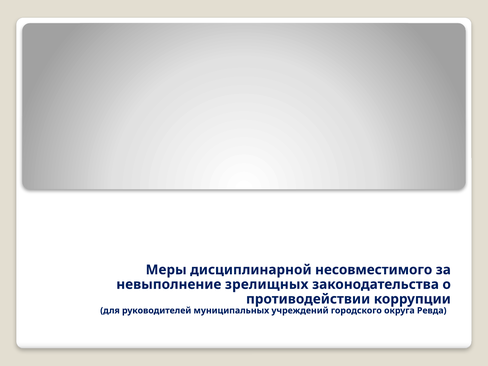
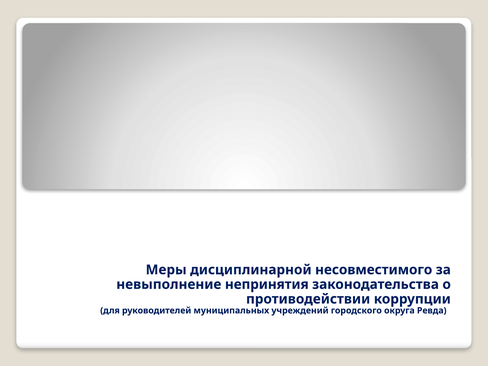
зрелищных: зрелищных -> непринятия
